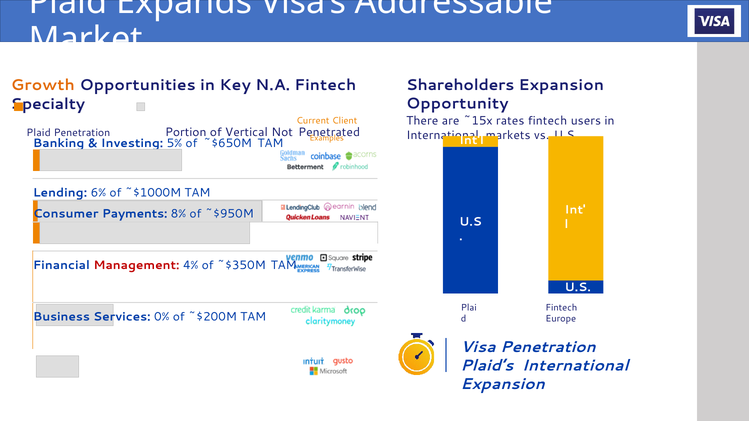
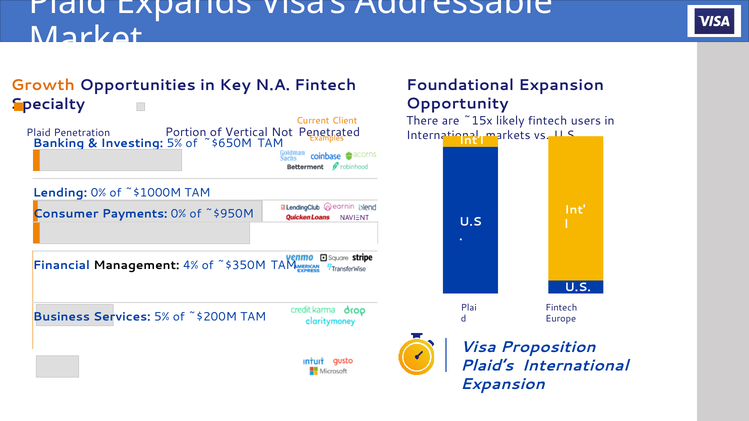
Shareholders: Shareholders -> Foundational
rates: rates -> likely
Lending 6%: 6% -> 0%
Payments 8%: 8% -> 0%
Management colour: red -> black
Services 0%: 0% -> 5%
Visa Penetration: Penetration -> Proposition
